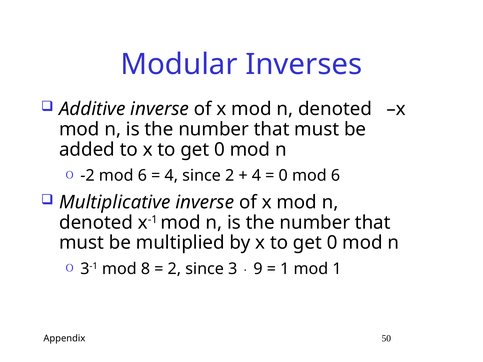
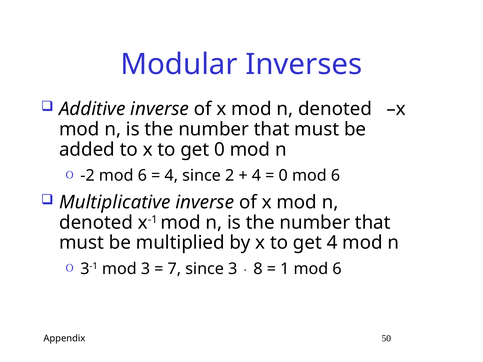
0 at (332, 243): 0 -> 4
mod 8: 8 -> 3
2 at (174, 269): 2 -> 7
9: 9 -> 8
1 mod 1: 1 -> 6
